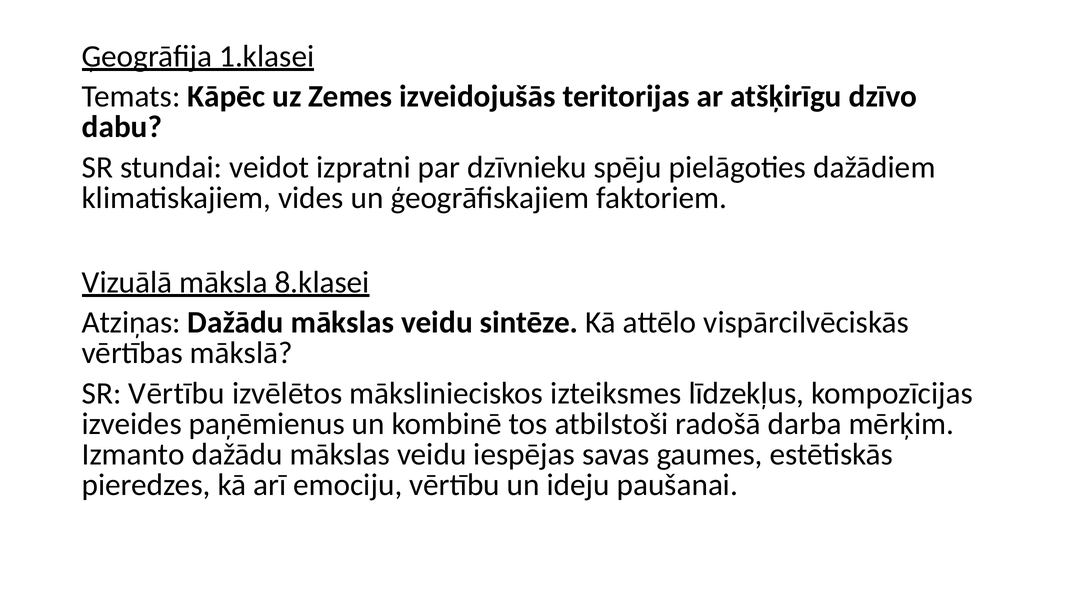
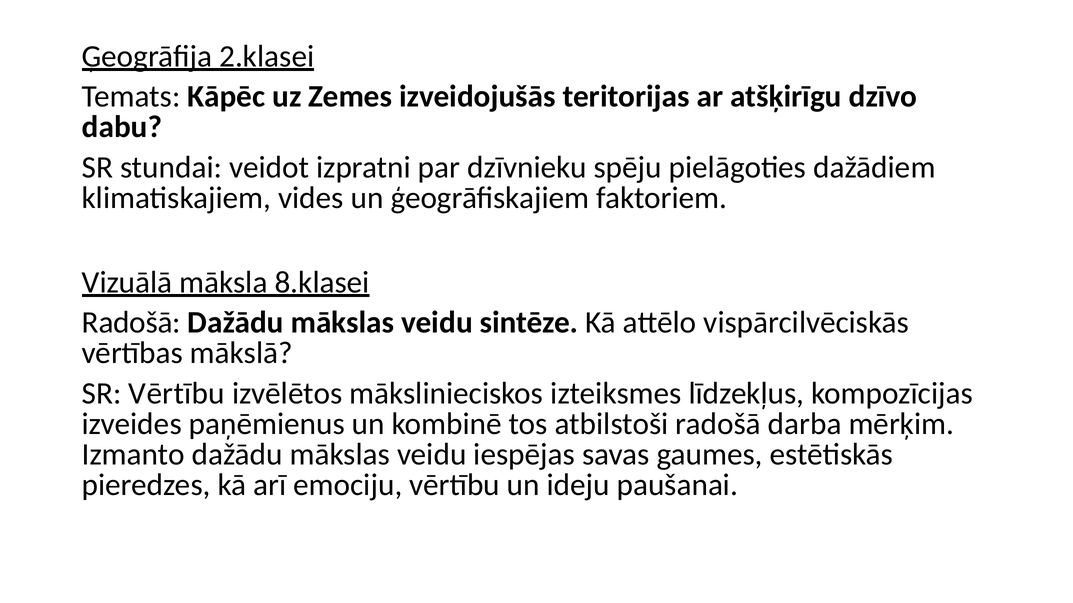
1.klasei: 1.klasei -> 2.klasei
Atziņas at (131, 323): Atziņas -> Radošā
